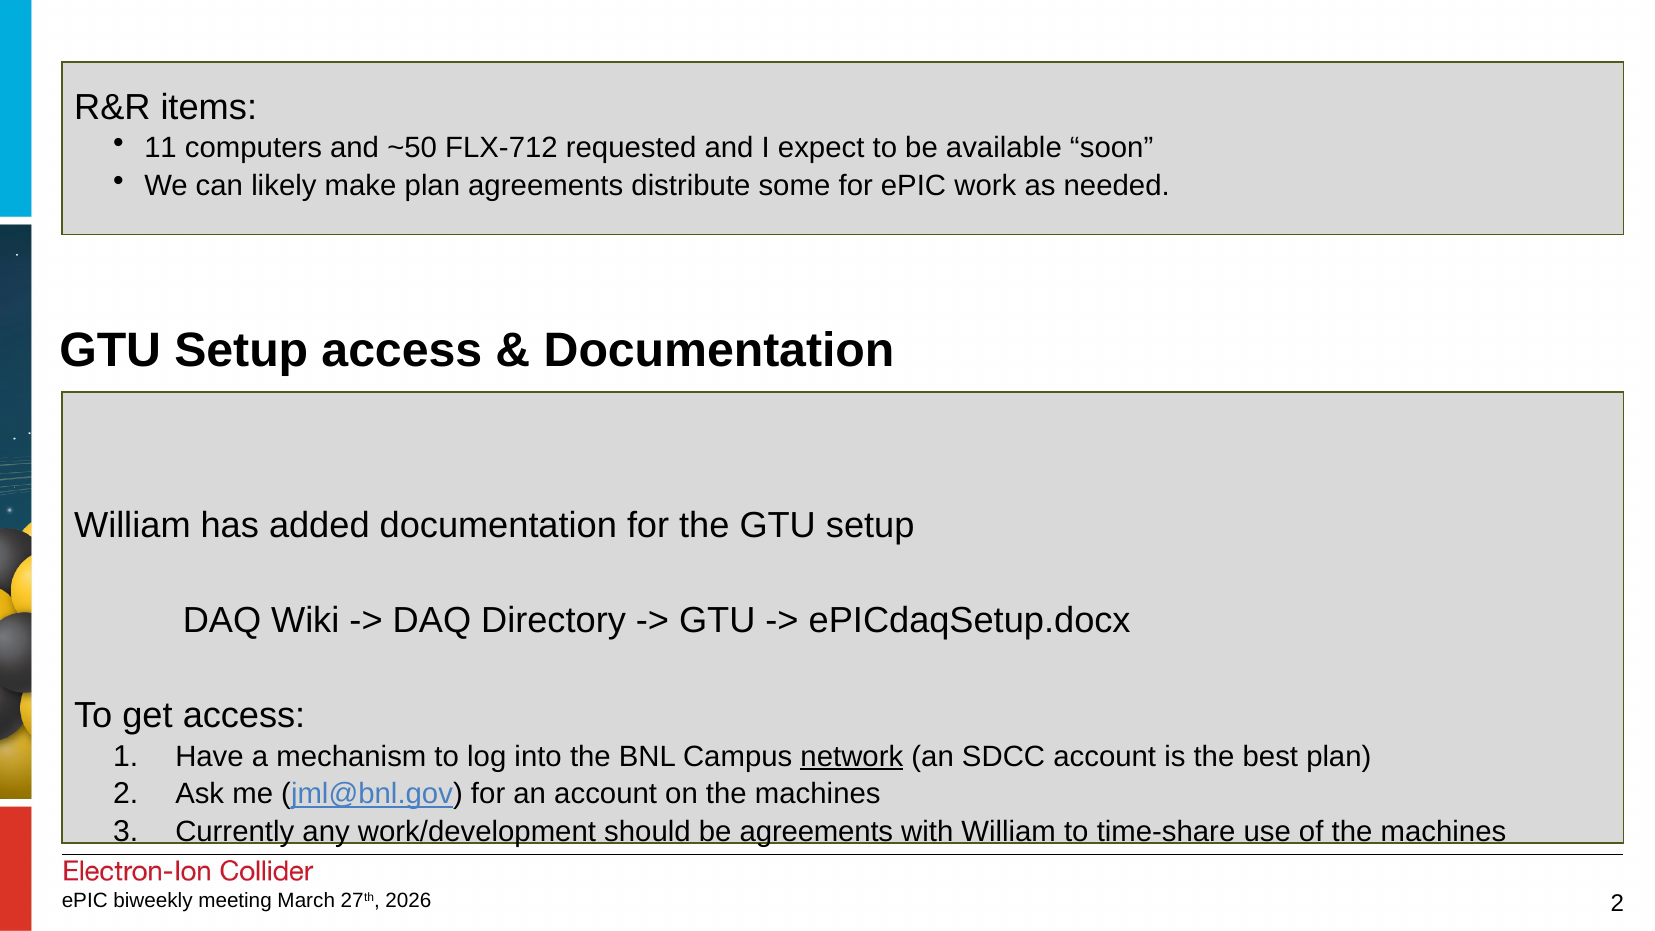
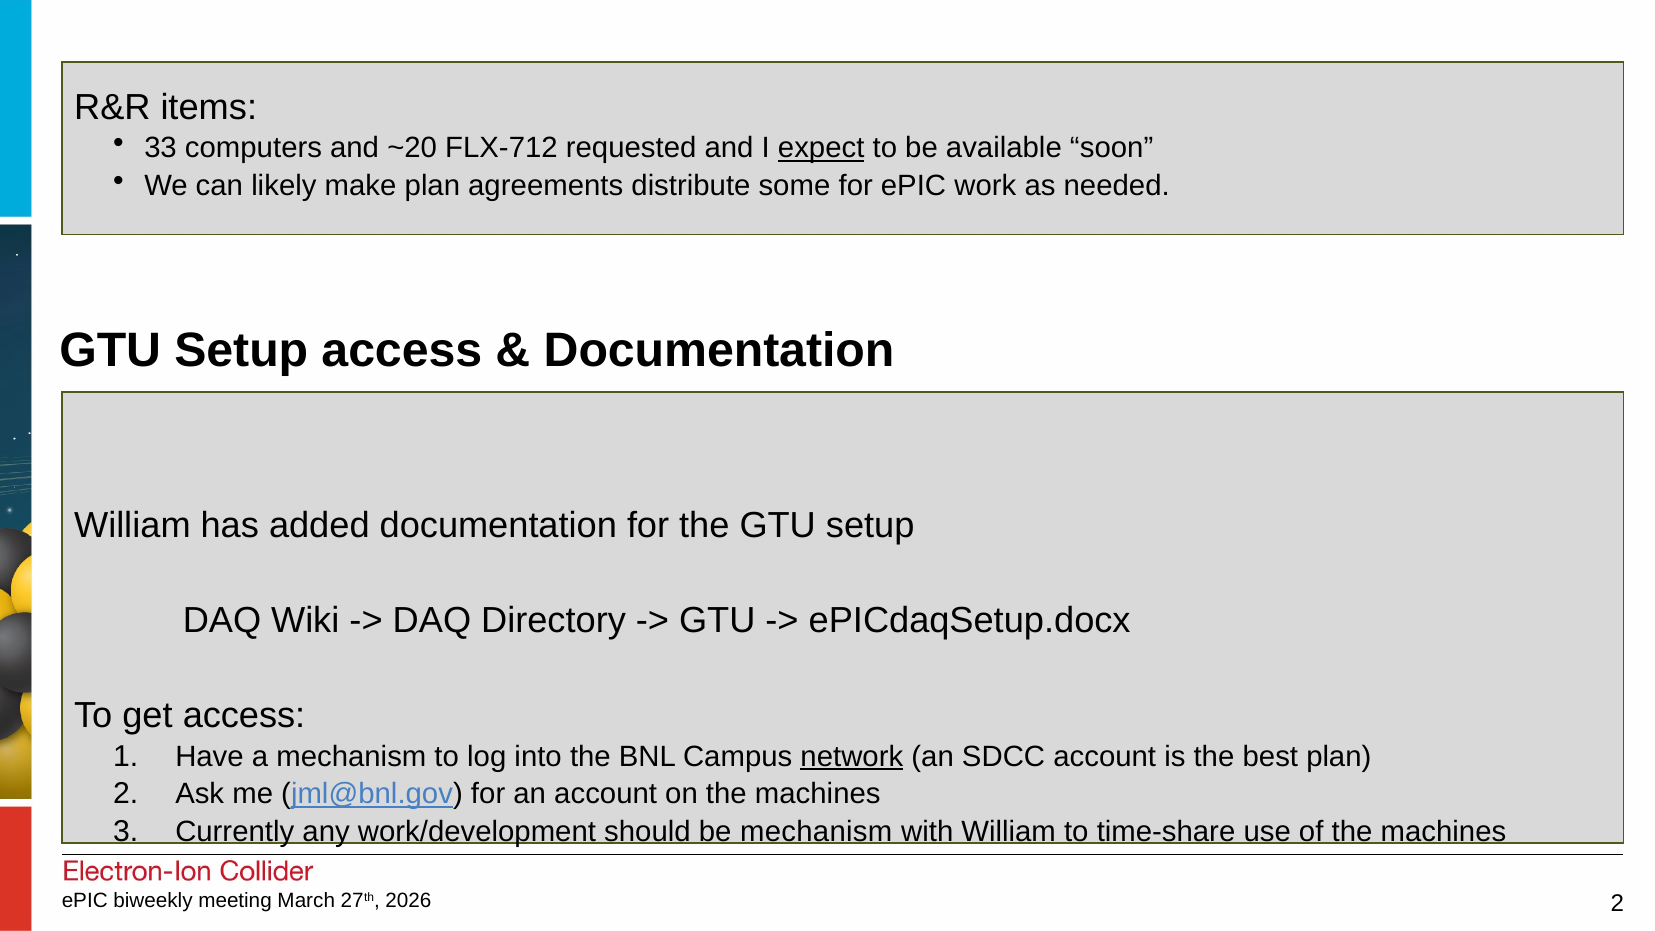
11: 11 -> 33
~50: ~50 -> ~20
expect underline: none -> present
be agreements: agreements -> mechanism
